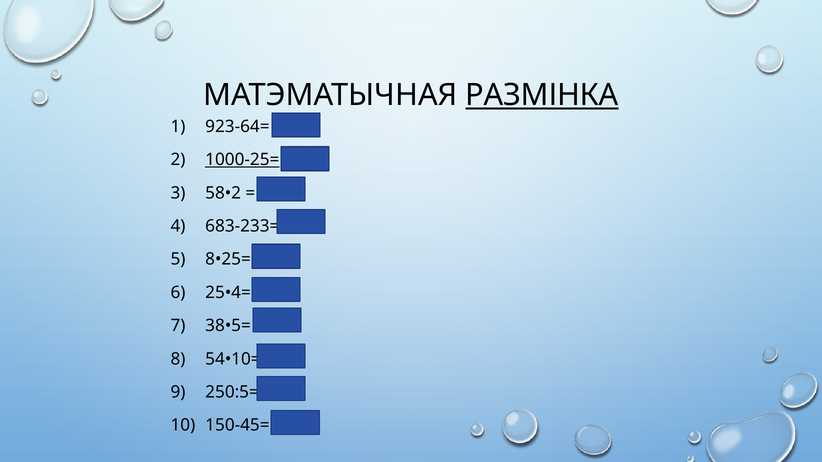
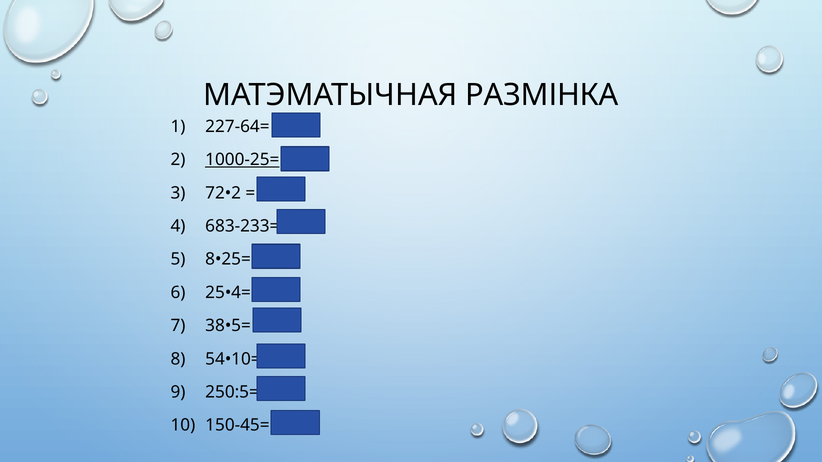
РАЗМІНКА underline: present -> none
923-64=: 923-64= -> 227-64=
58•2: 58•2 -> 72•2
